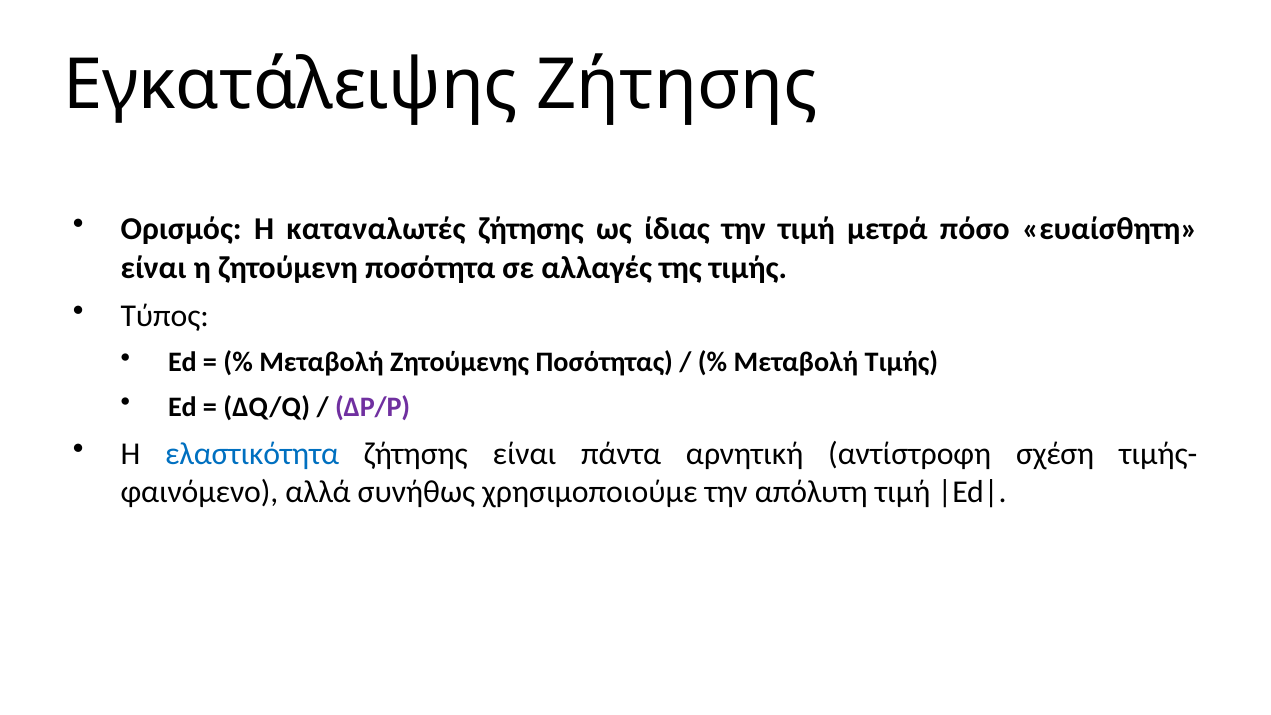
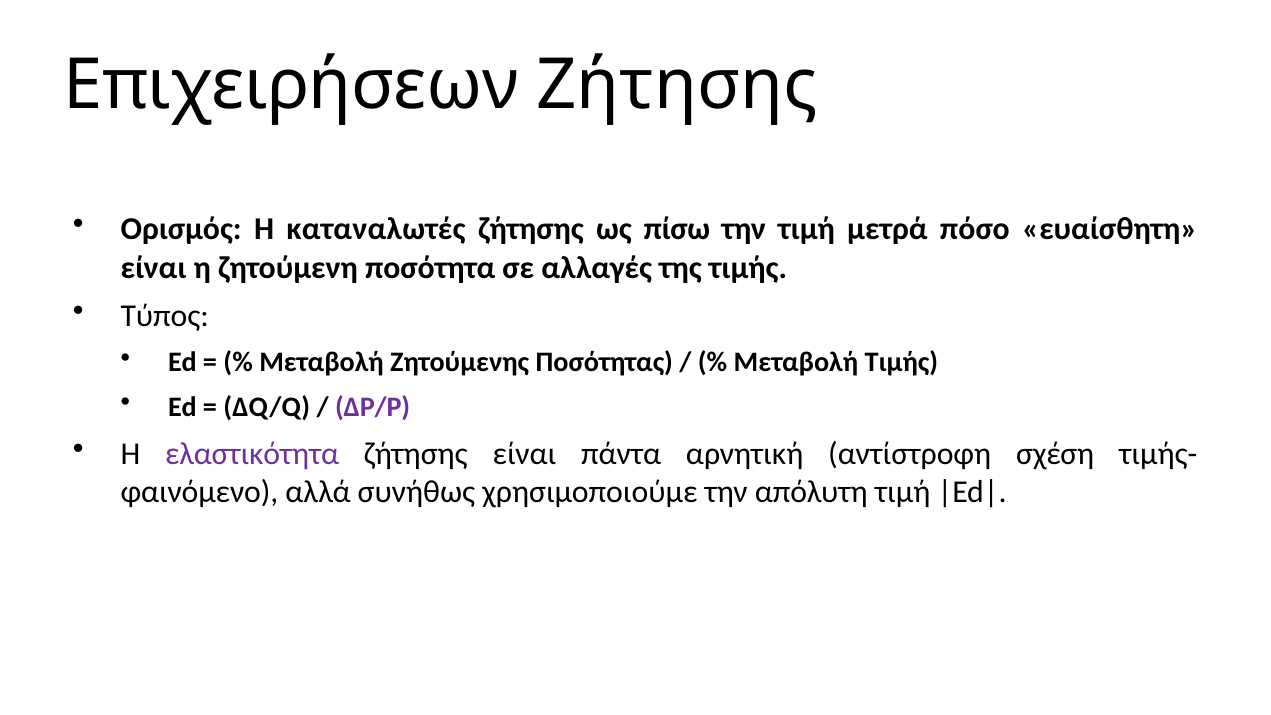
Εγκατάλειψης: Εγκατάλειψης -> Επιχειρήσεων
ίδιας: ίδιας -> πίσω
ελαστικότητα colour: blue -> purple
